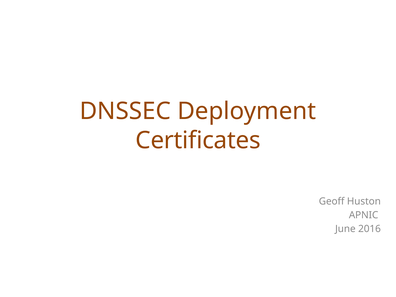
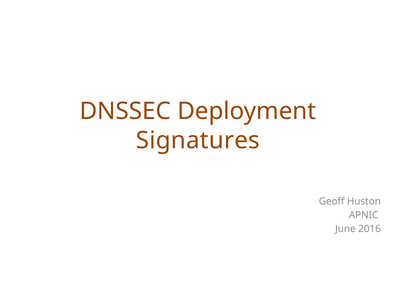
Certificates: Certificates -> Signatures
